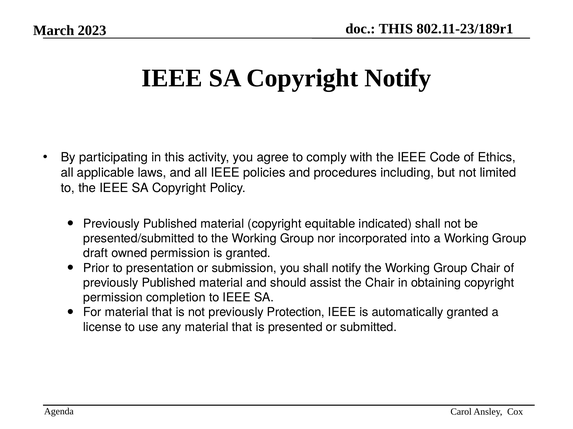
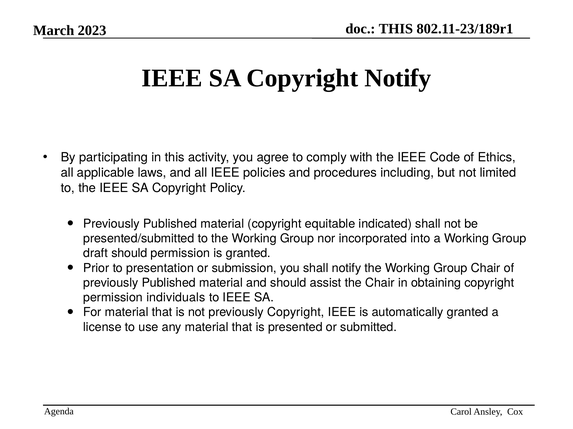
draft owned: owned -> should
completion: completion -> individuals
previously Protection: Protection -> Copyright
